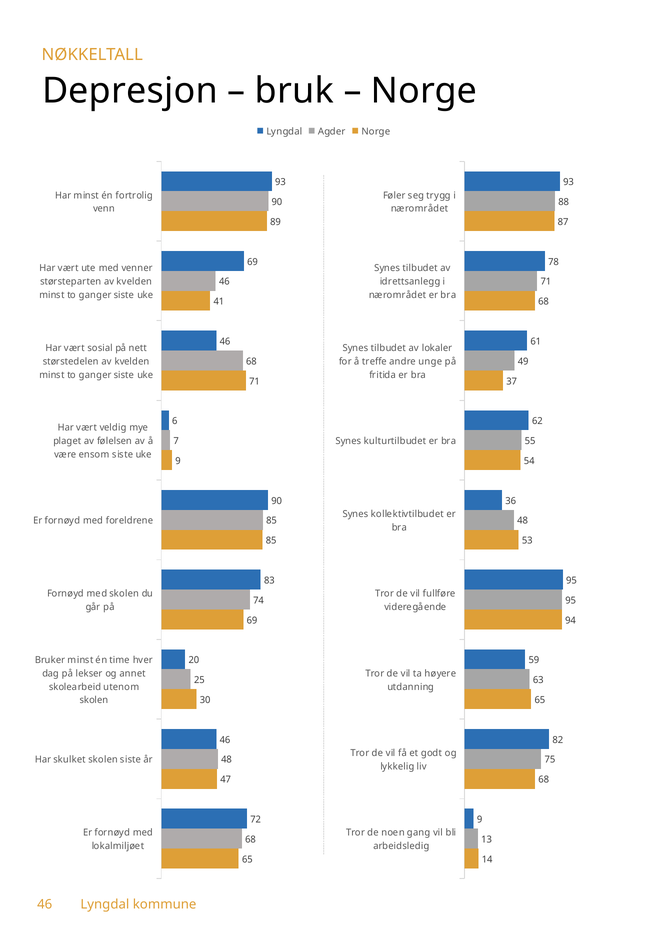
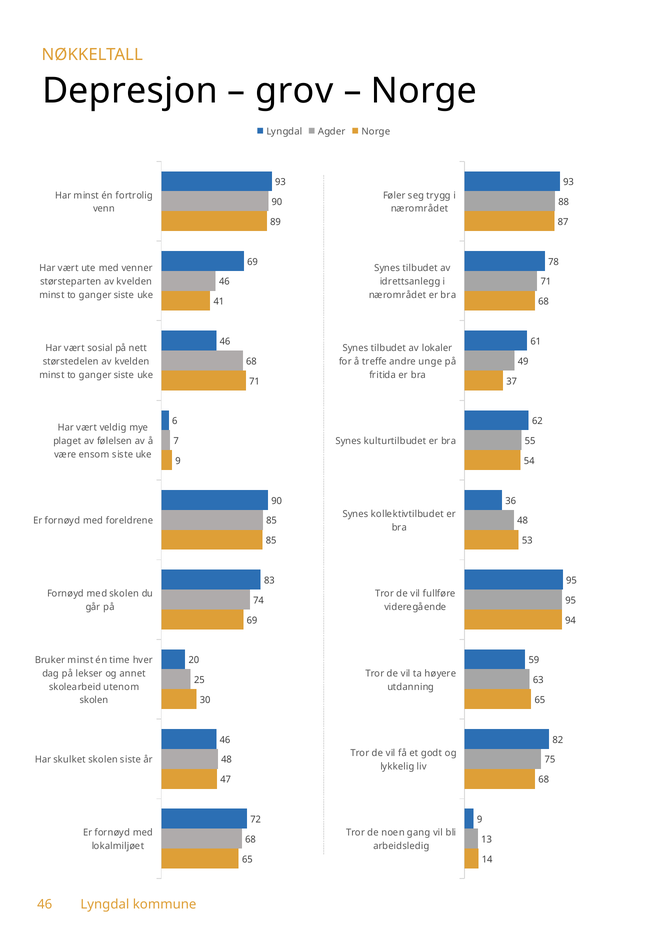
bruk: bruk -> grov
